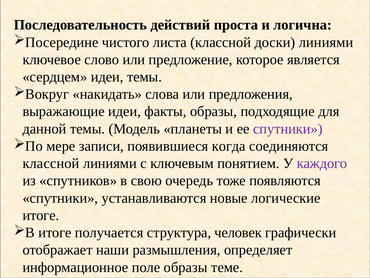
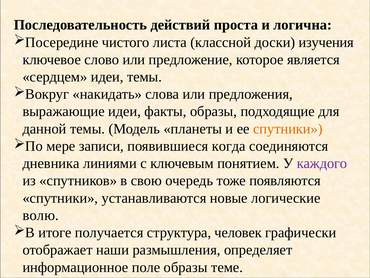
доски линиями: линиями -> изучения
спутники at (288, 129) colour: purple -> orange
классной at (51, 163): классной -> дневника
итоге at (41, 215): итоге -> волю
